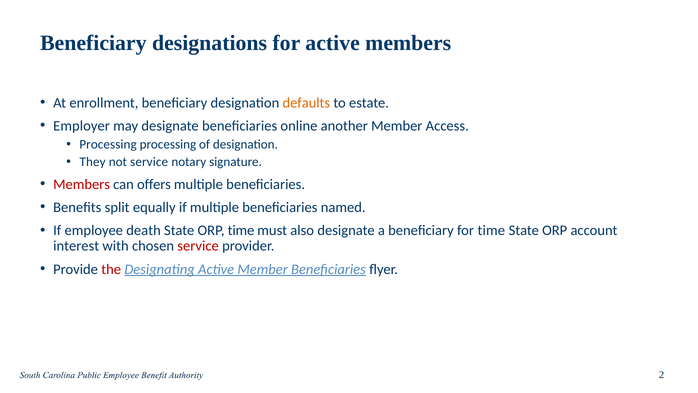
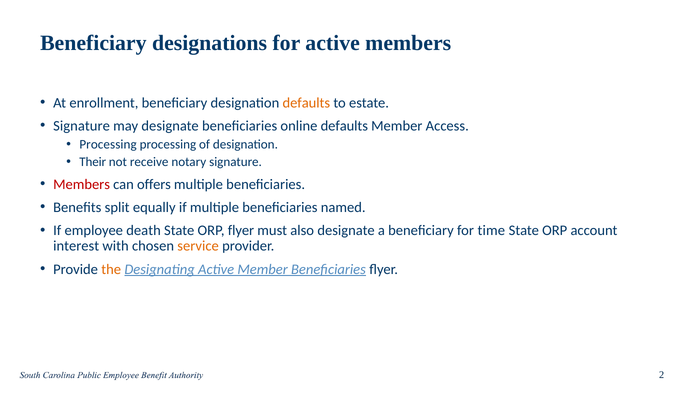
Employer at (82, 126): Employer -> Signature
online another: another -> defaults
They: They -> Their
not service: service -> receive
ORP time: time -> flyer
service at (198, 246) colour: red -> orange
the colour: red -> orange
